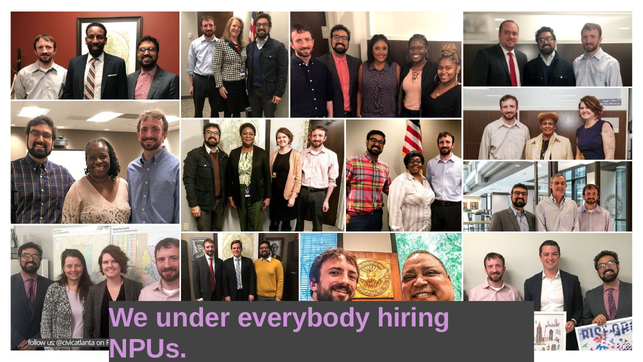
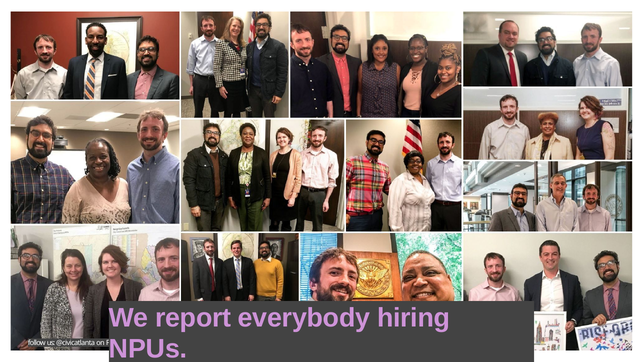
under: under -> report
